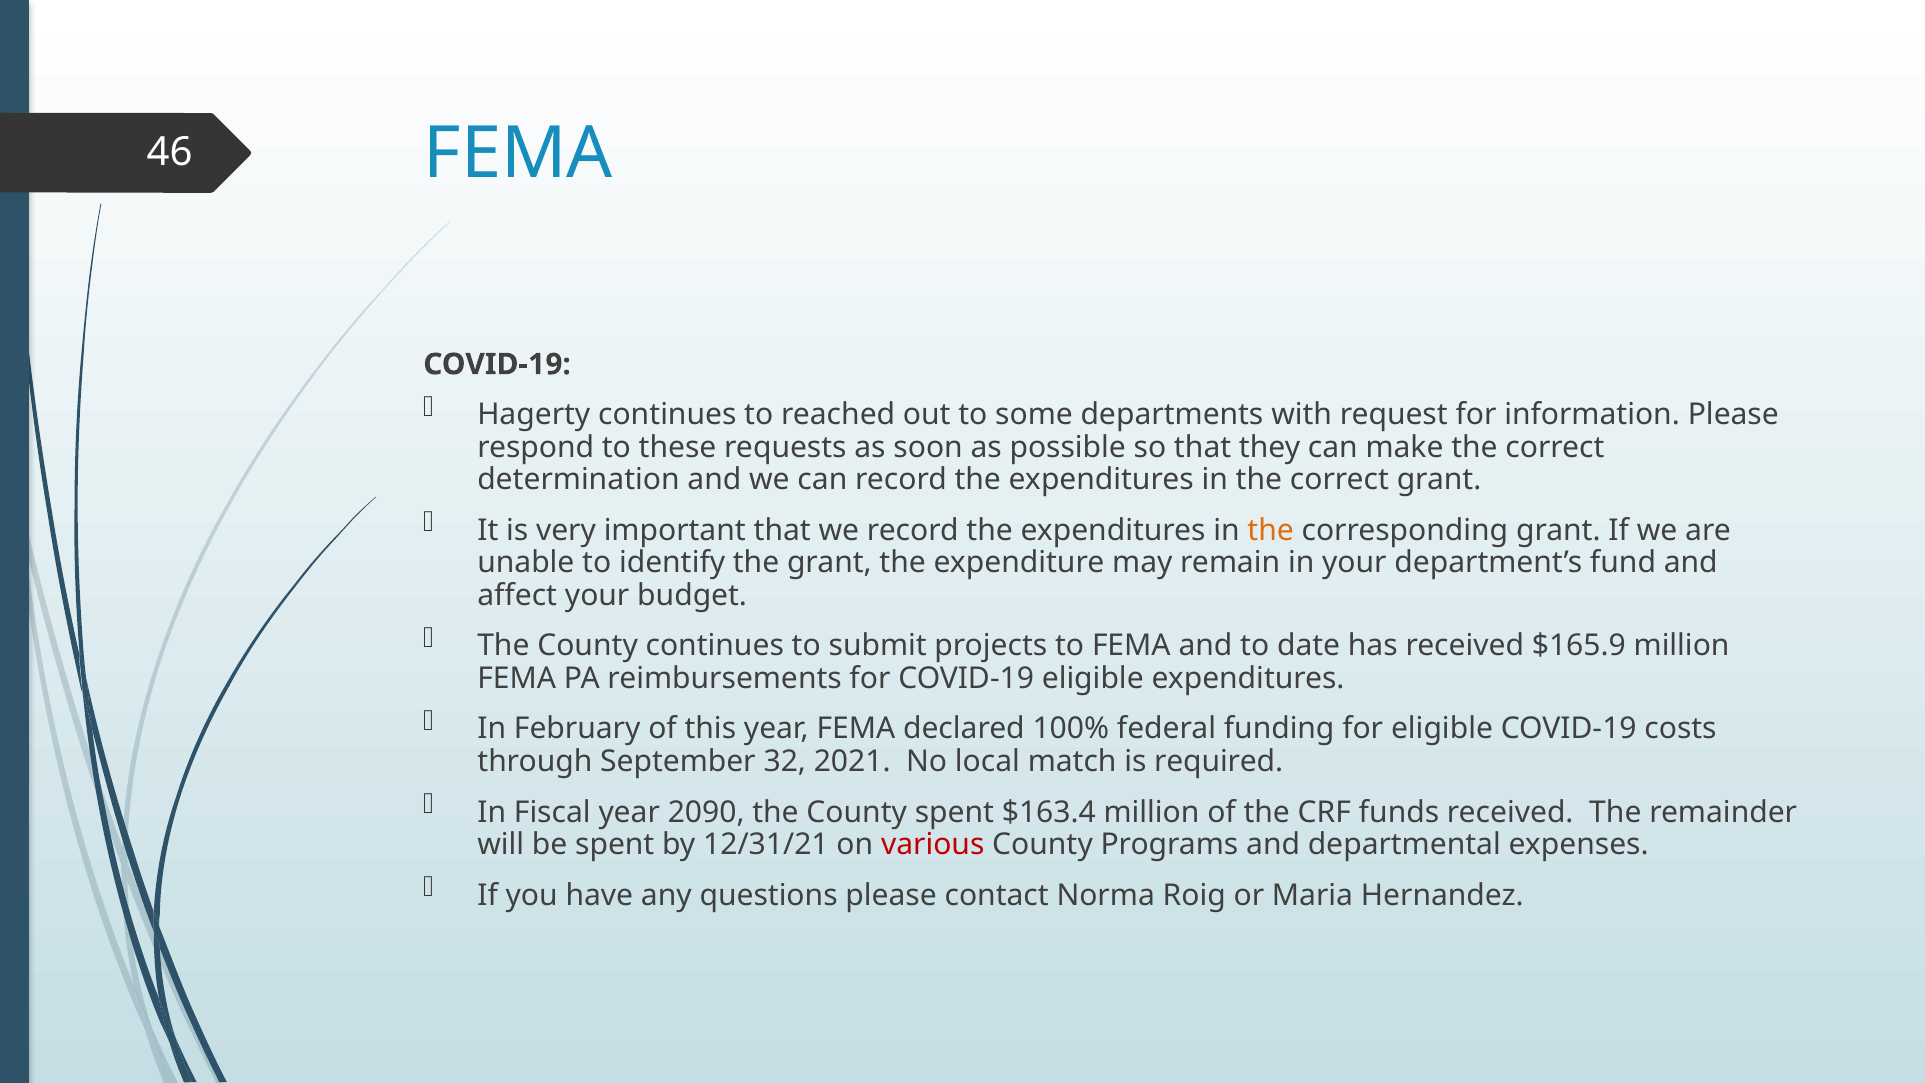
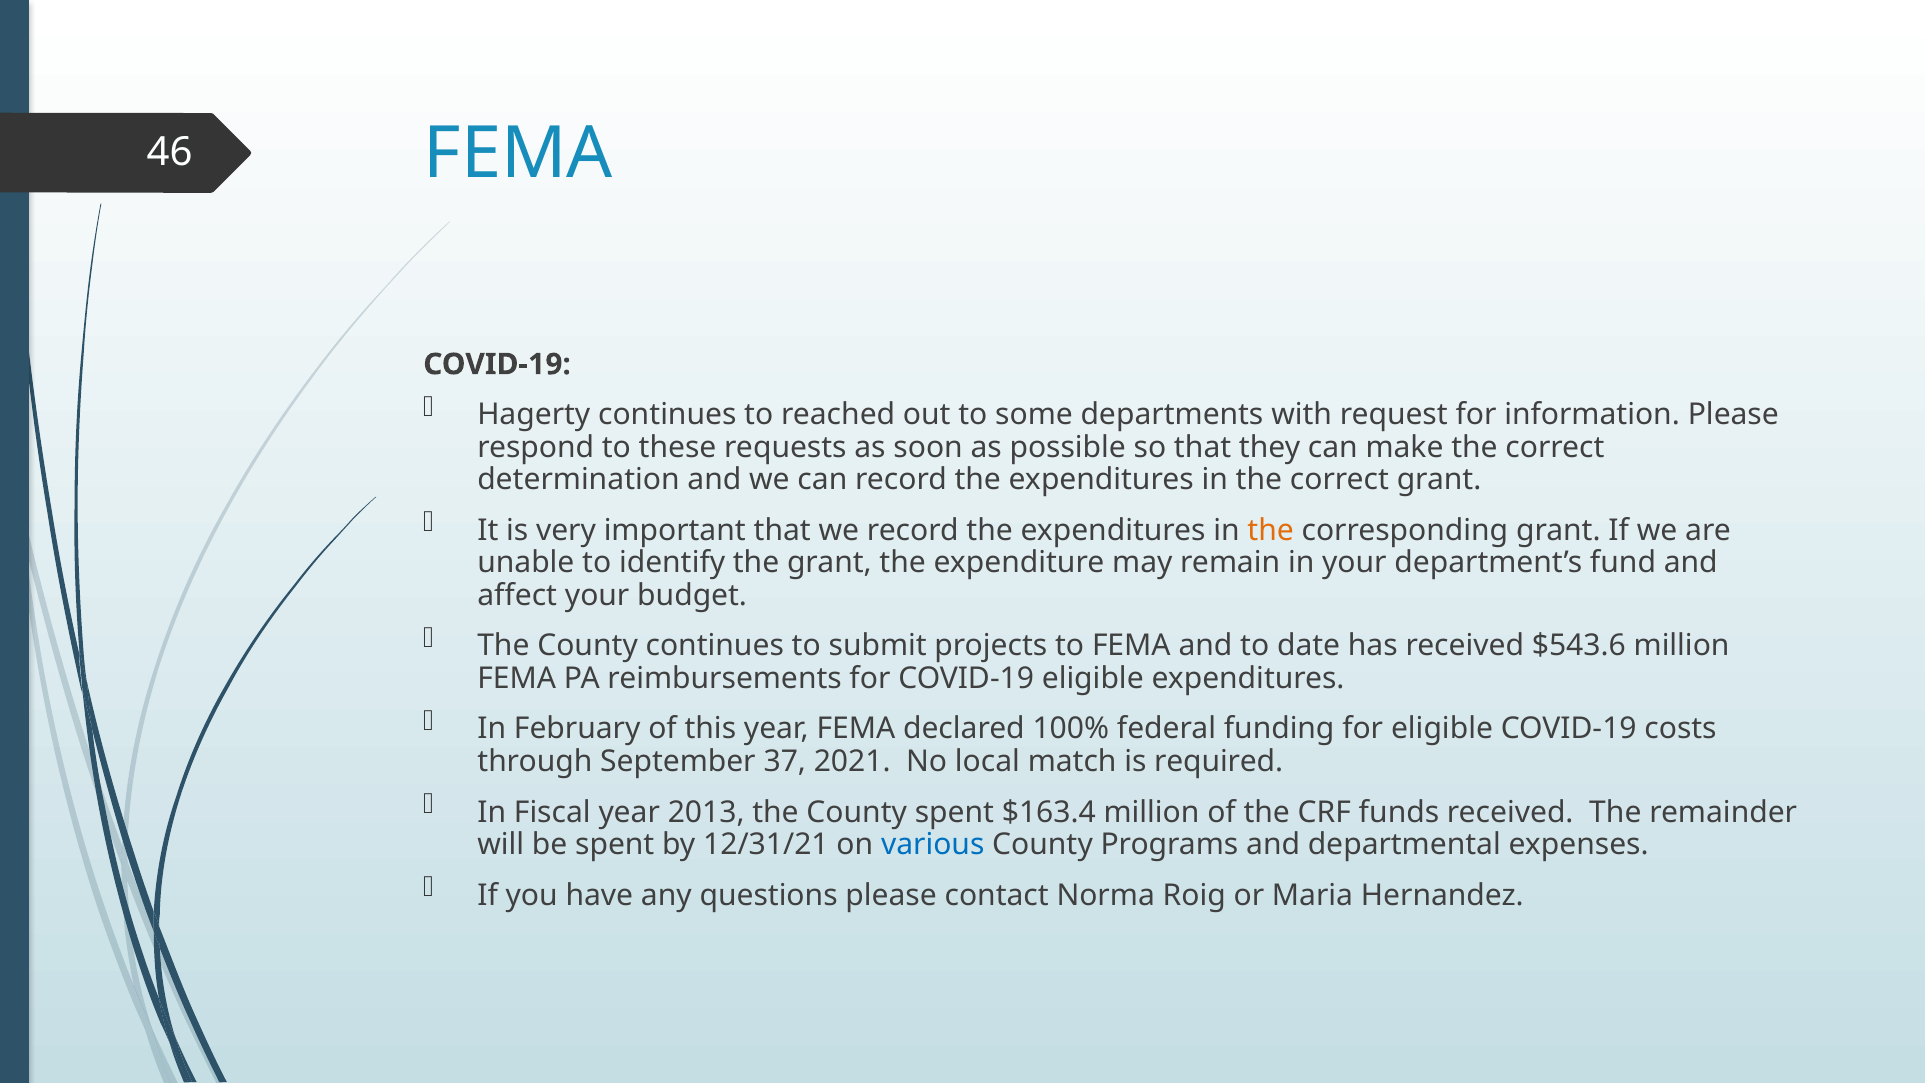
$165.9: $165.9 -> $543.6
32: 32 -> 37
2090: 2090 -> 2013
various colour: red -> blue
